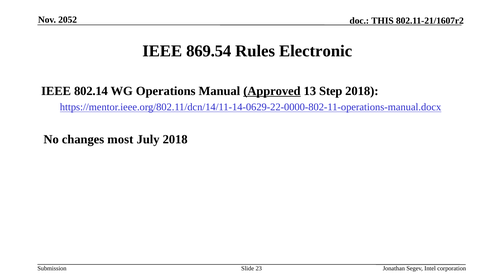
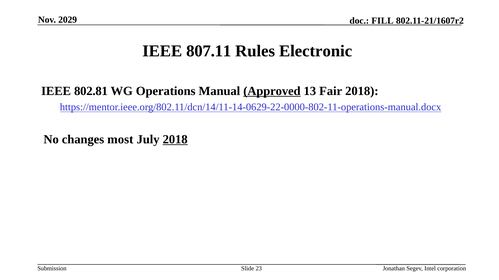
2052: 2052 -> 2029
THIS: THIS -> FILL
869.54: 869.54 -> 807.11
802.14: 802.14 -> 802.81
Step: Step -> Fair
2018 at (175, 140) underline: none -> present
